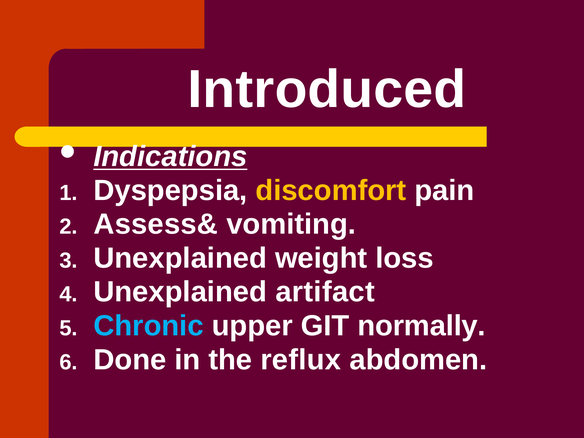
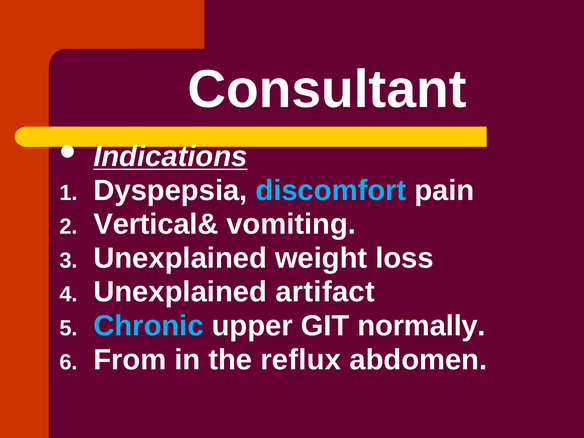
Introduced: Introduced -> Consultant
discomfort colour: yellow -> light blue
Assess&: Assess& -> Vertical&
Done: Done -> From
